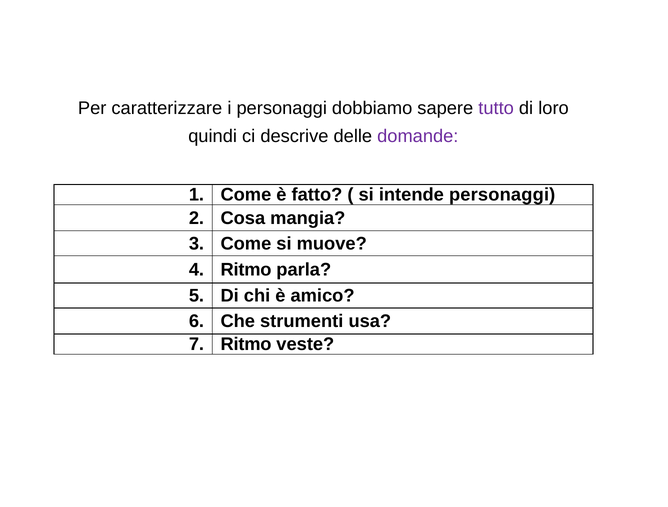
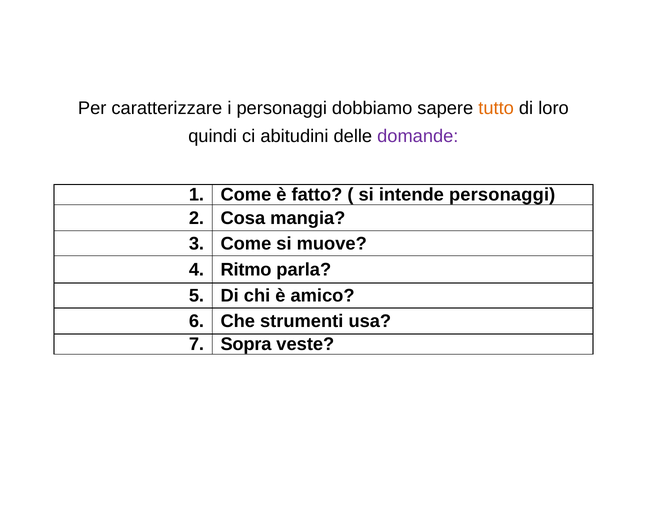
tutto colour: purple -> orange
descrive: descrive -> abitudini
7 Ritmo: Ritmo -> Sopra
